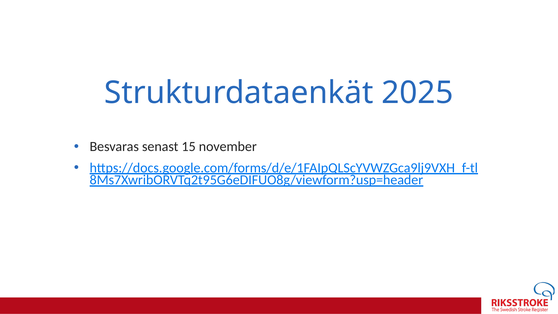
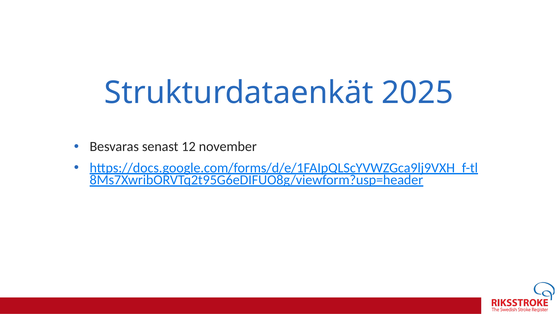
15: 15 -> 12
